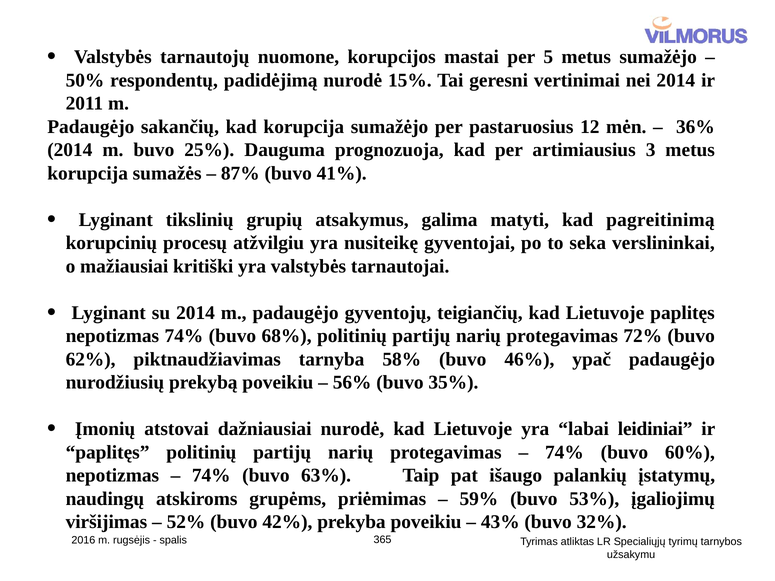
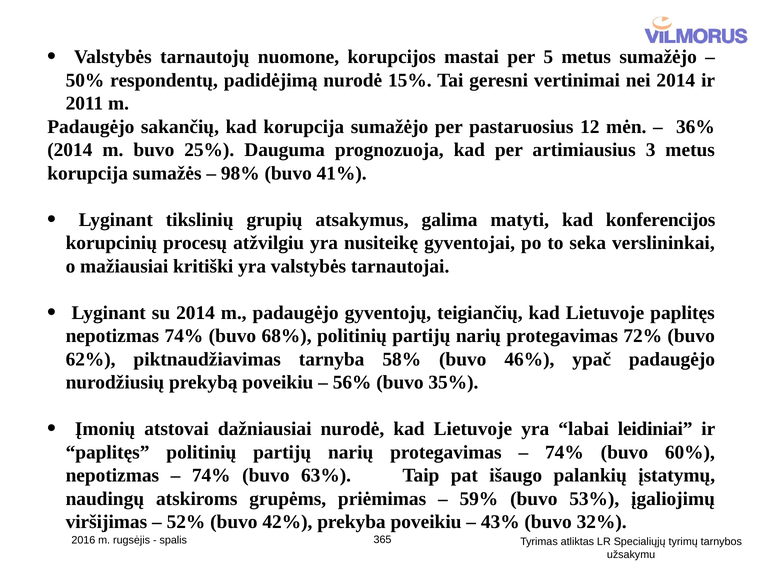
87%: 87% -> 98%
pagreitinimą: pagreitinimą -> konferencijos
